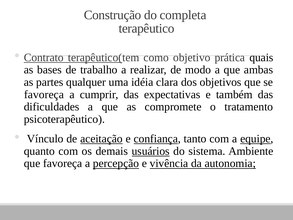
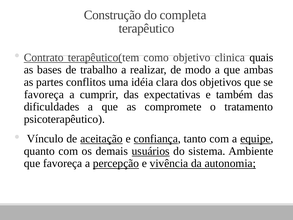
prática: prática -> clinica
qualquer: qualquer -> conflitos
